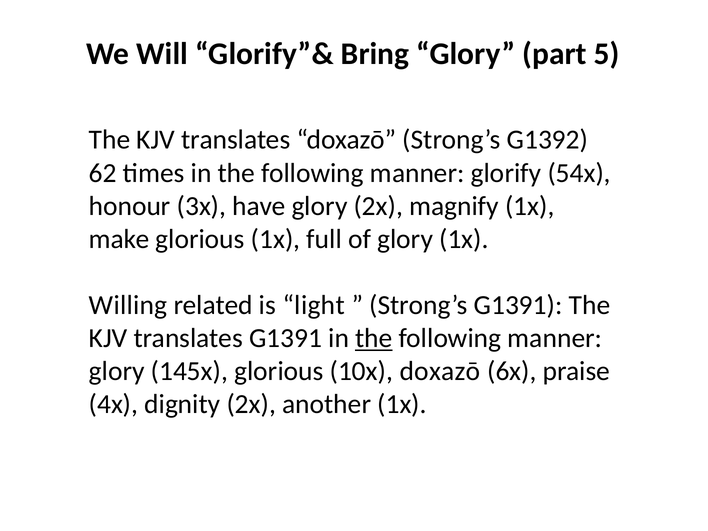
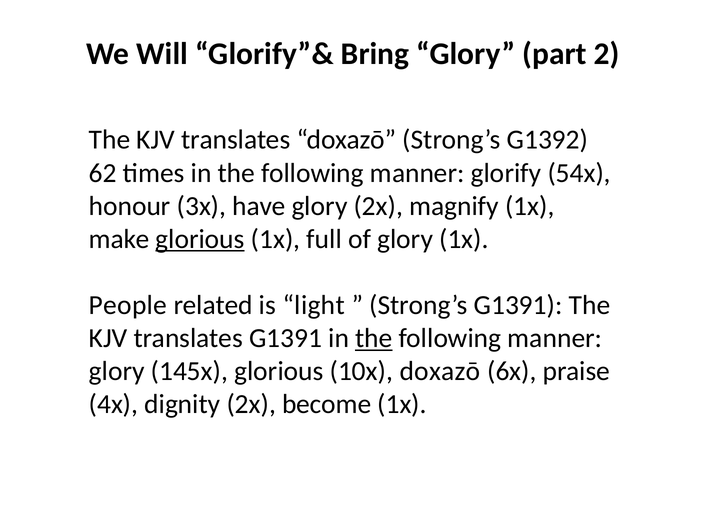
5: 5 -> 2
glorious at (200, 239) underline: none -> present
Willing: Willing -> People
another: another -> become
